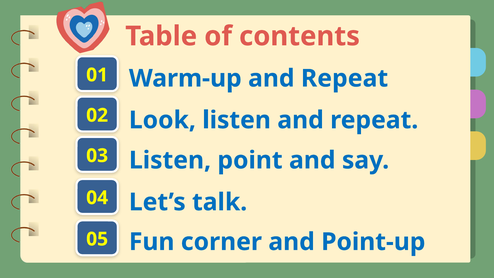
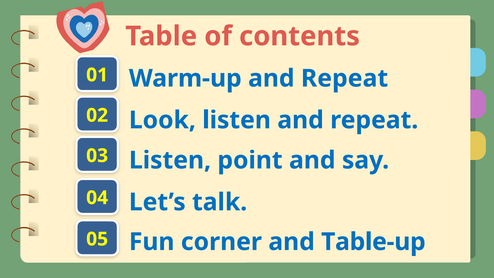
Point-up: Point-up -> Table-up
